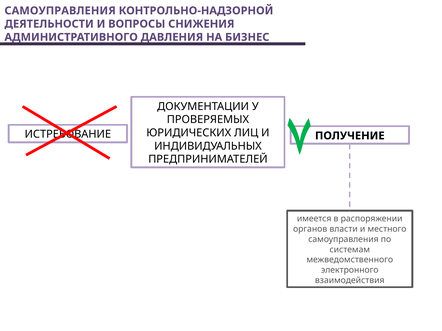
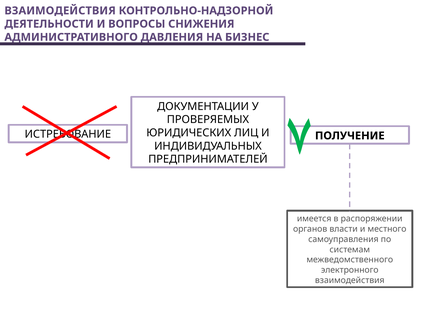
САМОУПРАВЛЕНИЯ at (60, 11): САМОУПРАВЛЕНИЯ -> ВЗАИМОДЕЙСТВИЯ
